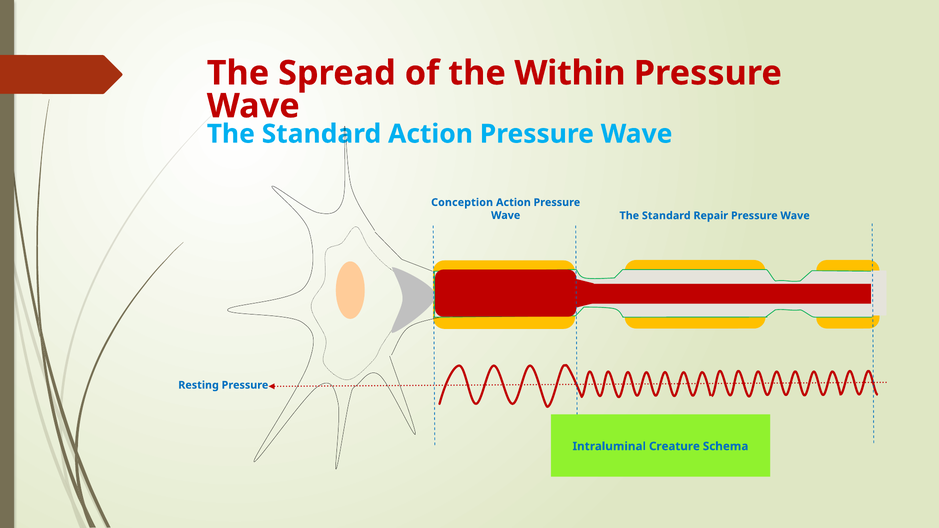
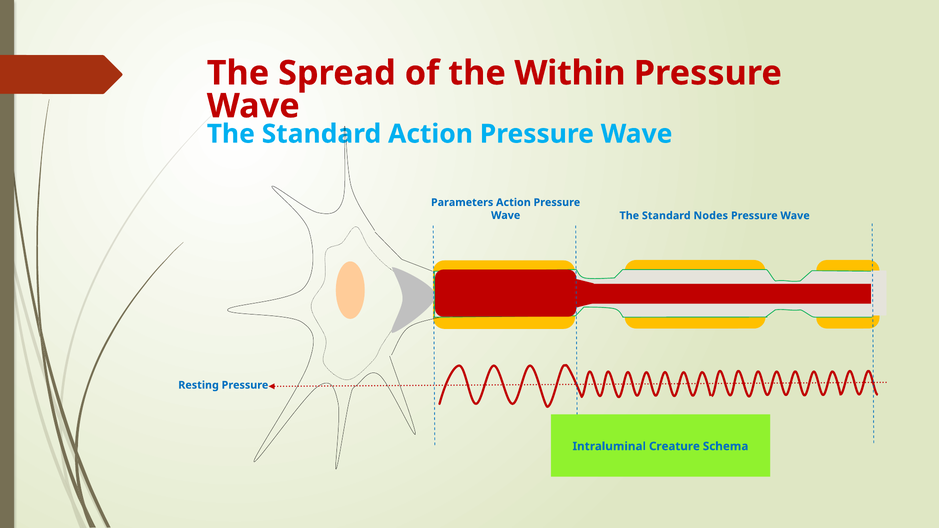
Conception: Conception -> Parameters
Repair: Repair -> Nodes
